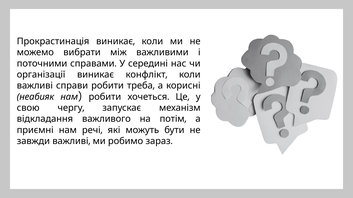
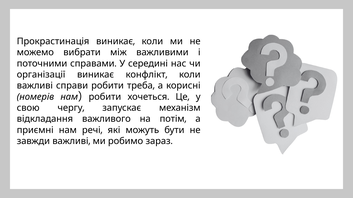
неабияк: неабияк -> номерів
